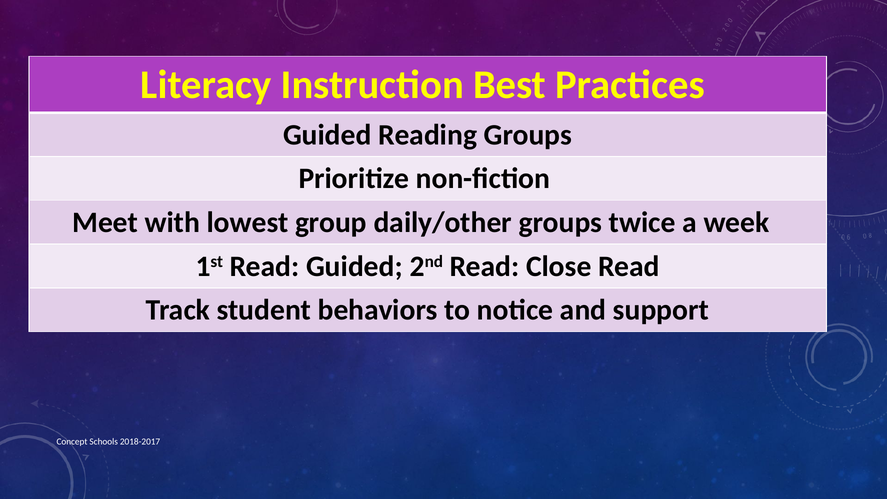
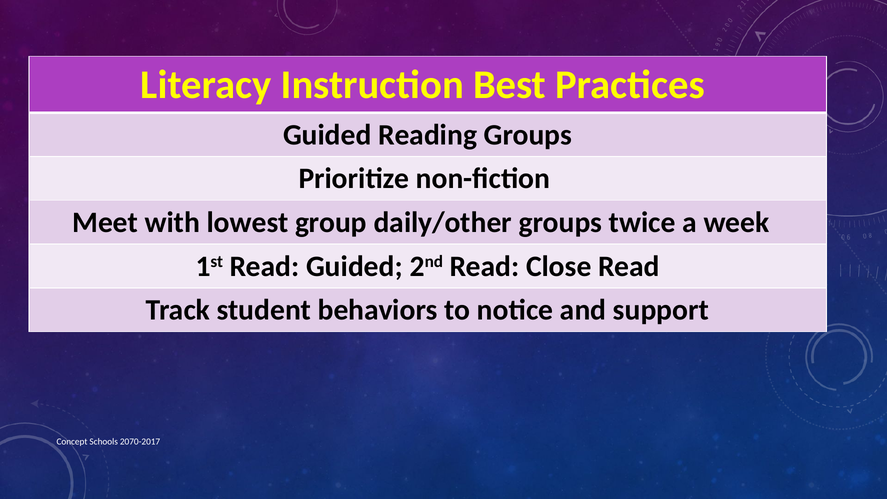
2018-2017: 2018-2017 -> 2070-2017
